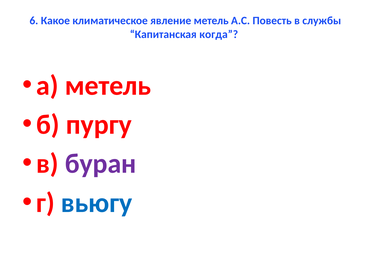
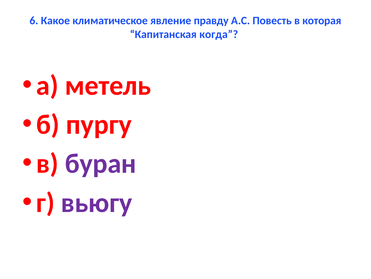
явление метель: метель -> правду
службы: службы -> которая
вьюгу colour: blue -> purple
